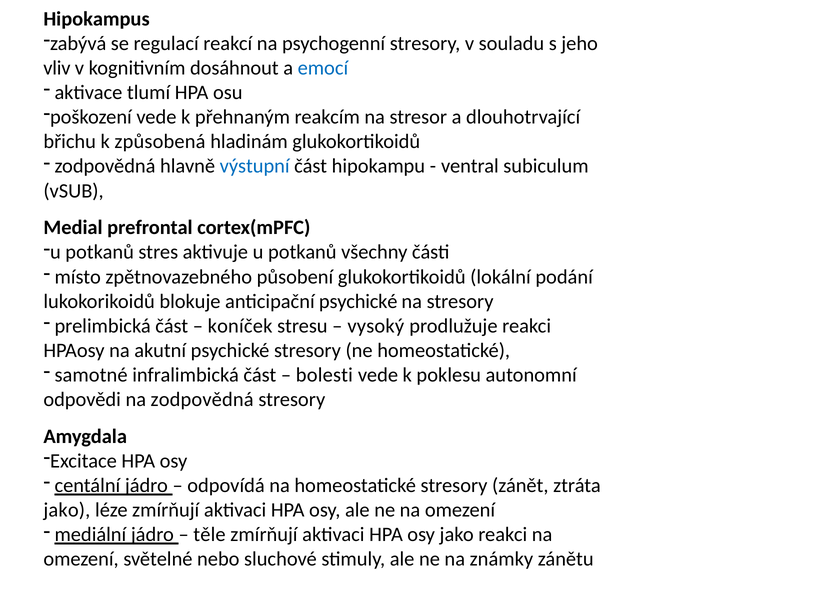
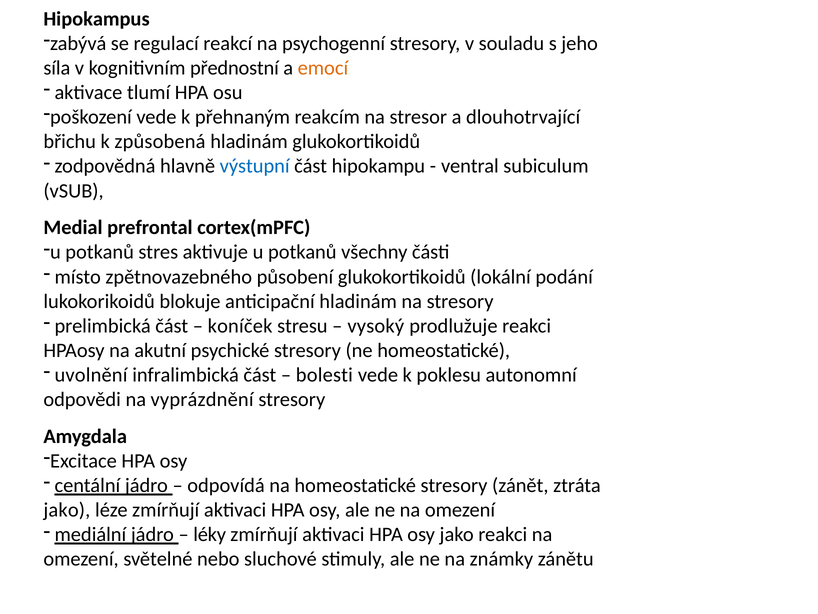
vliv: vliv -> síla
dosáhnout: dosáhnout -> přednostní
emocí colour: blue -> orange
anticipační psychické: psychické -> hladinám
samotné: samotné -> uvolnění
na zodpovědná: zodpovědná -> vyprázdnění
těle: těle -> léky
